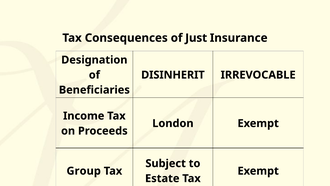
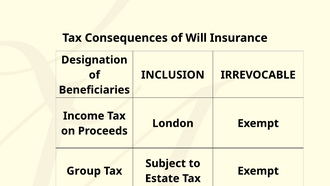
Just: Just -> Will
DISINHERIT: DISINHERIT -> INCLUSION
